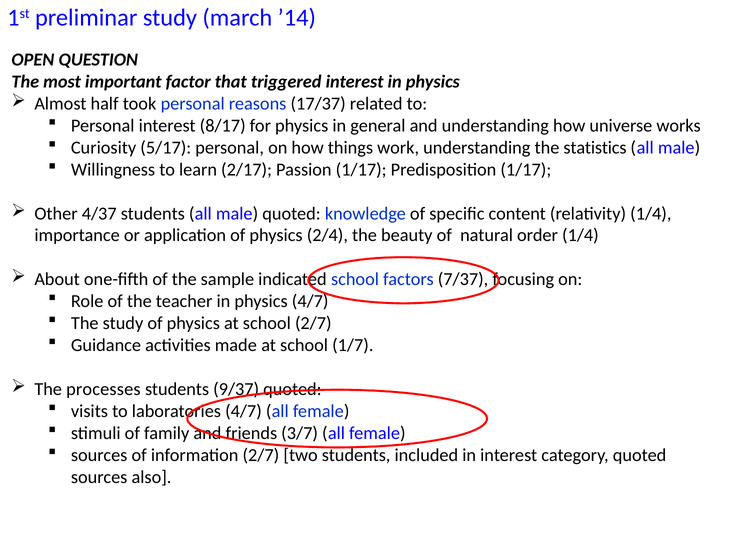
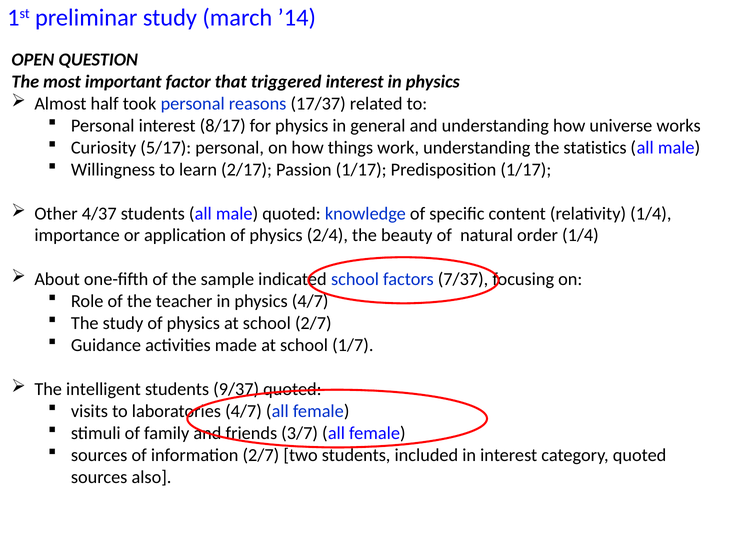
processes: processes -> intelligent
